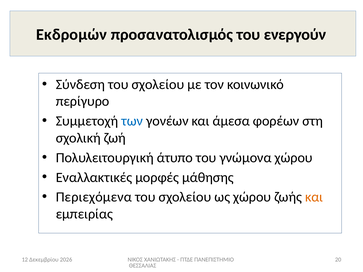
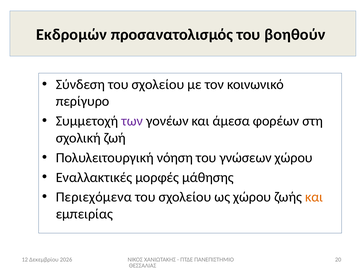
ενεργούν: ενεργούν -> βοηθούν
των colour: blue -> purple
άτυπο: άτυπο -> νόηση
γνώμονα: γνώμονα -> γνώσεων
